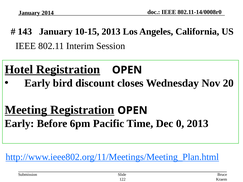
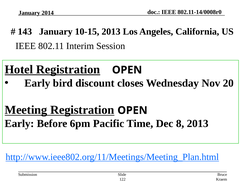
0: 0 -> 8
